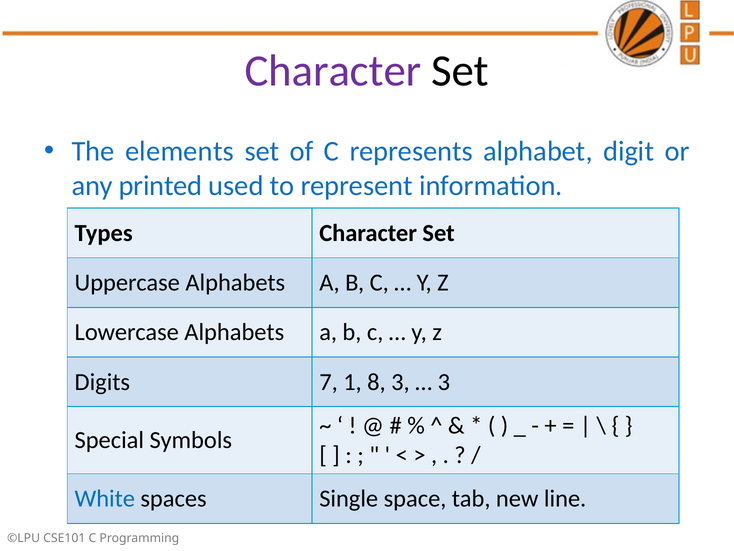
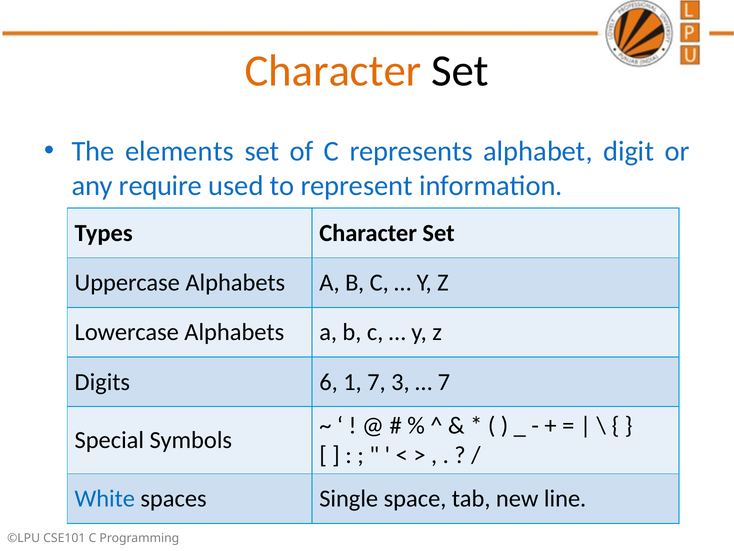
Character at (333, 71) colour: purple -> orange
printed: printed -> require
7: 7 -> 6
1 8: 8 -> 7
3 at (444, 382): 3 -> 7
